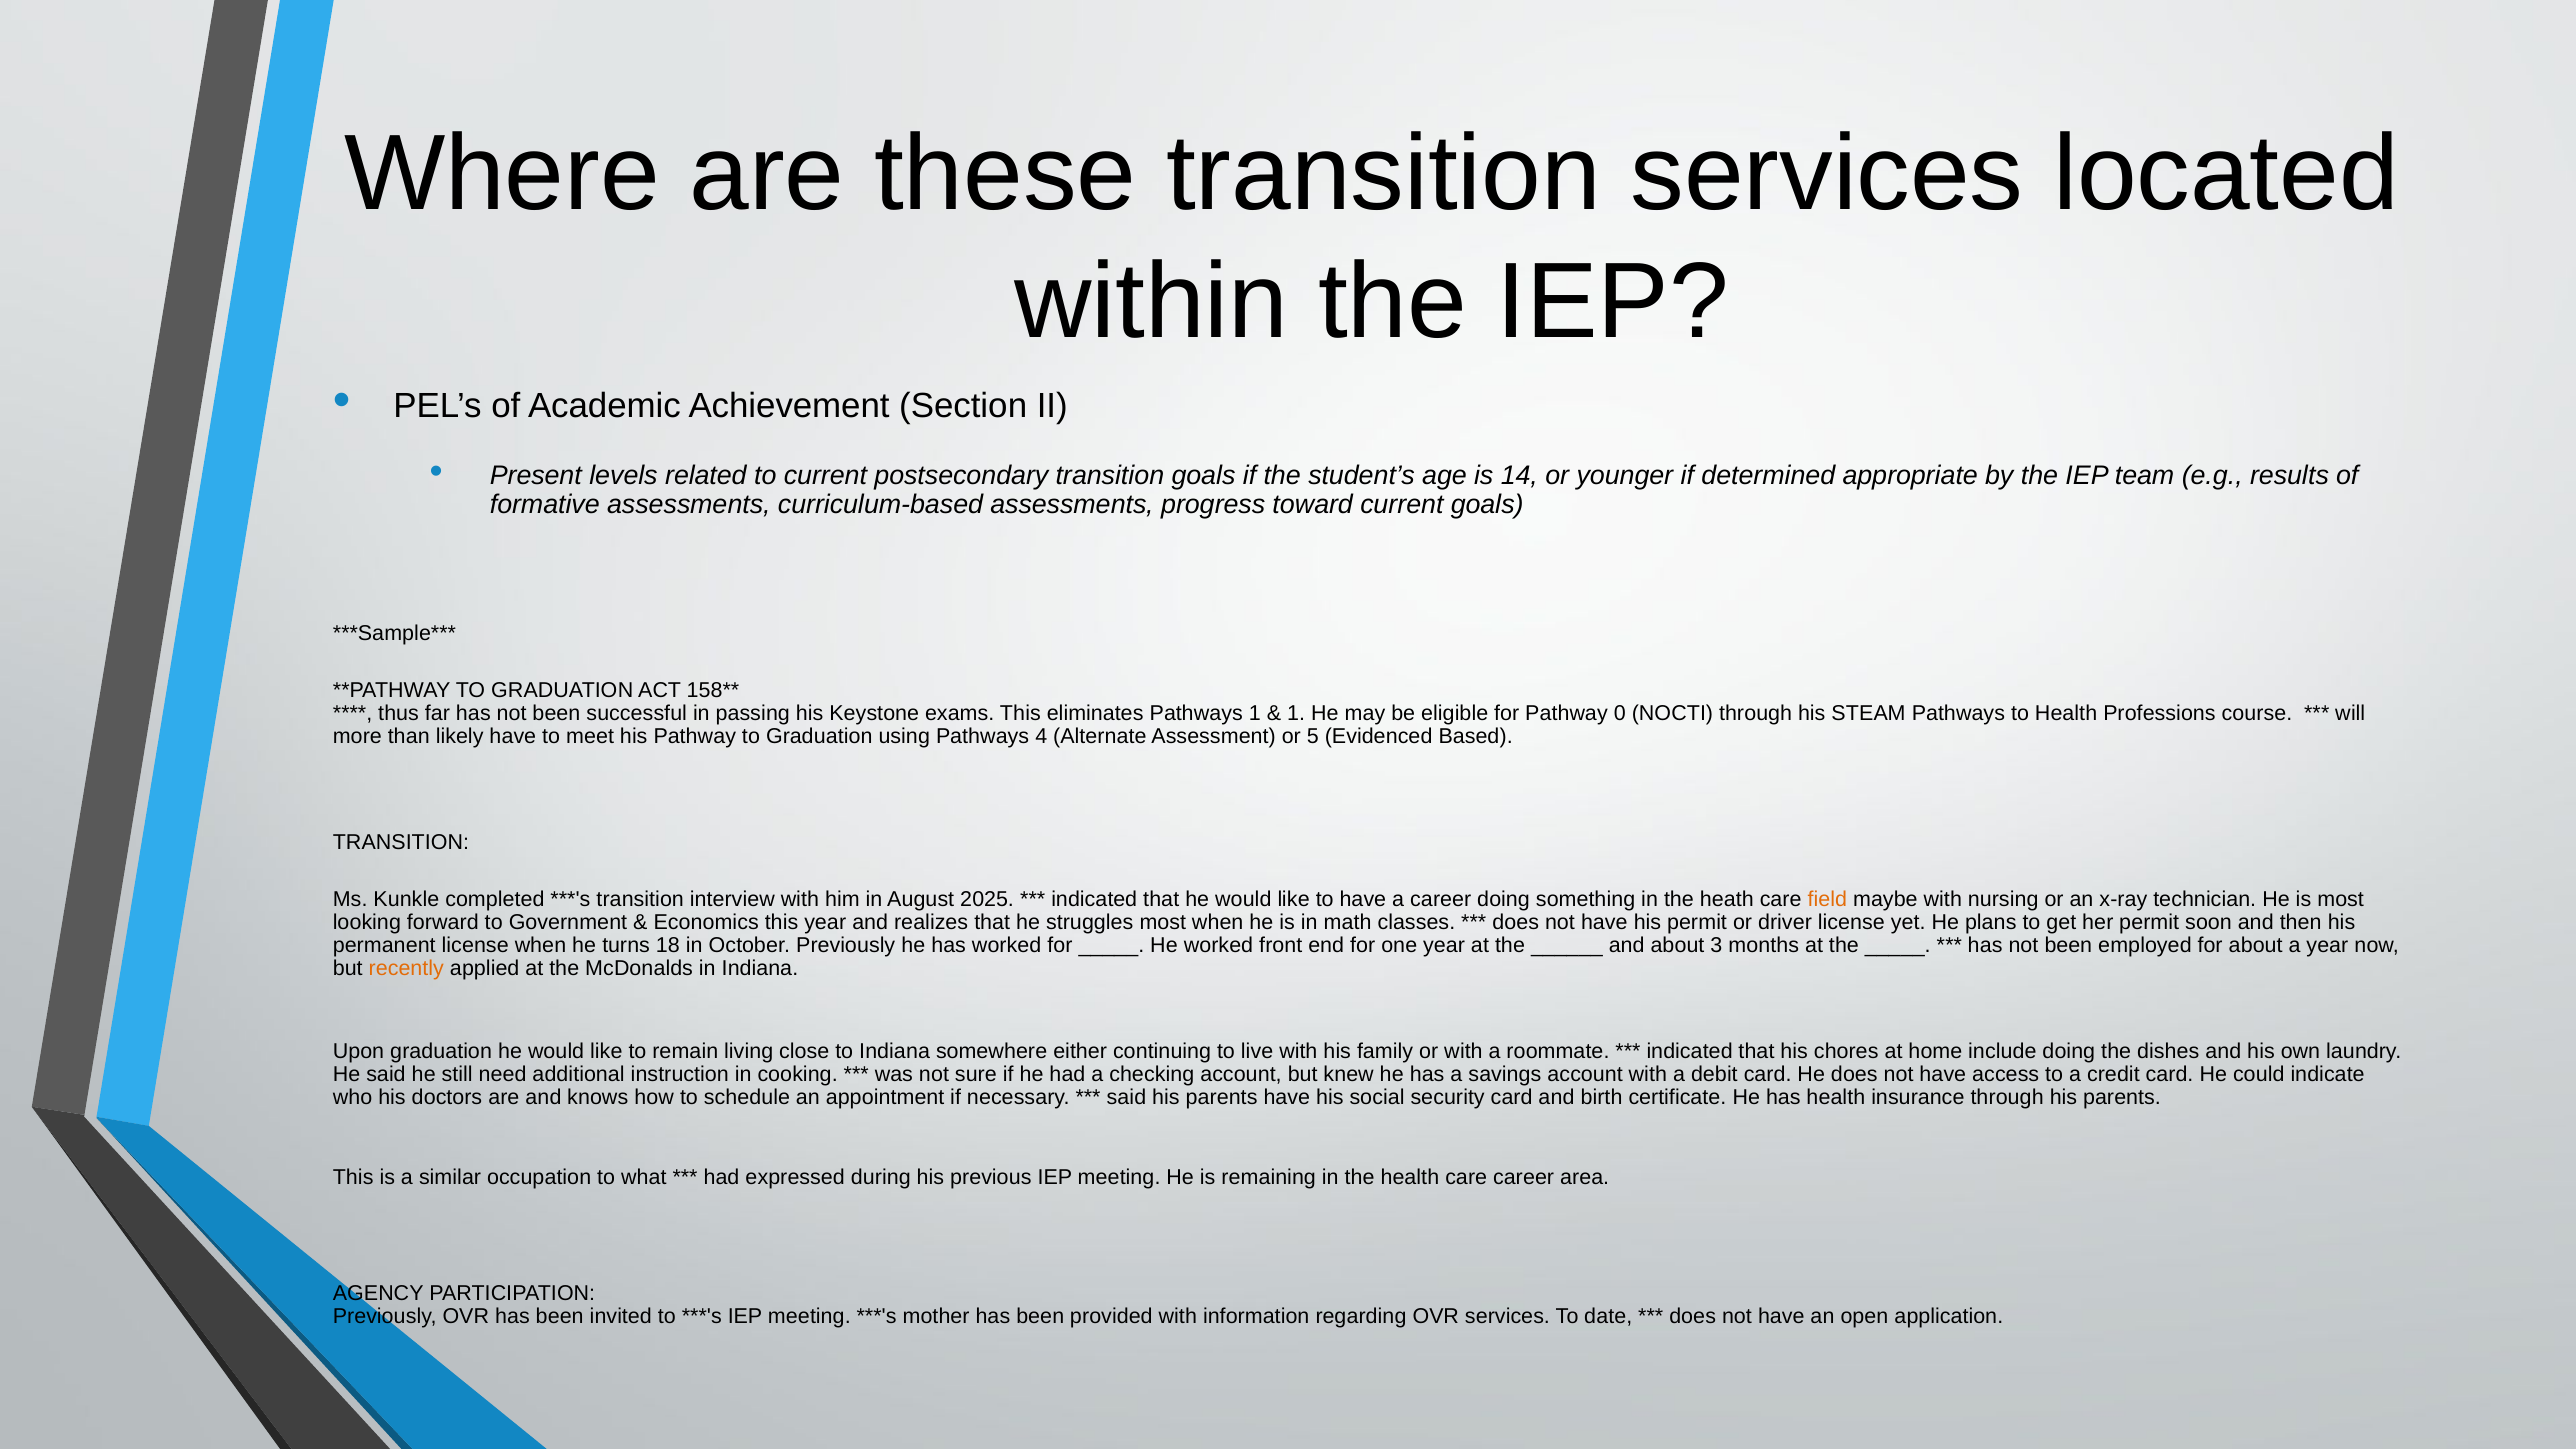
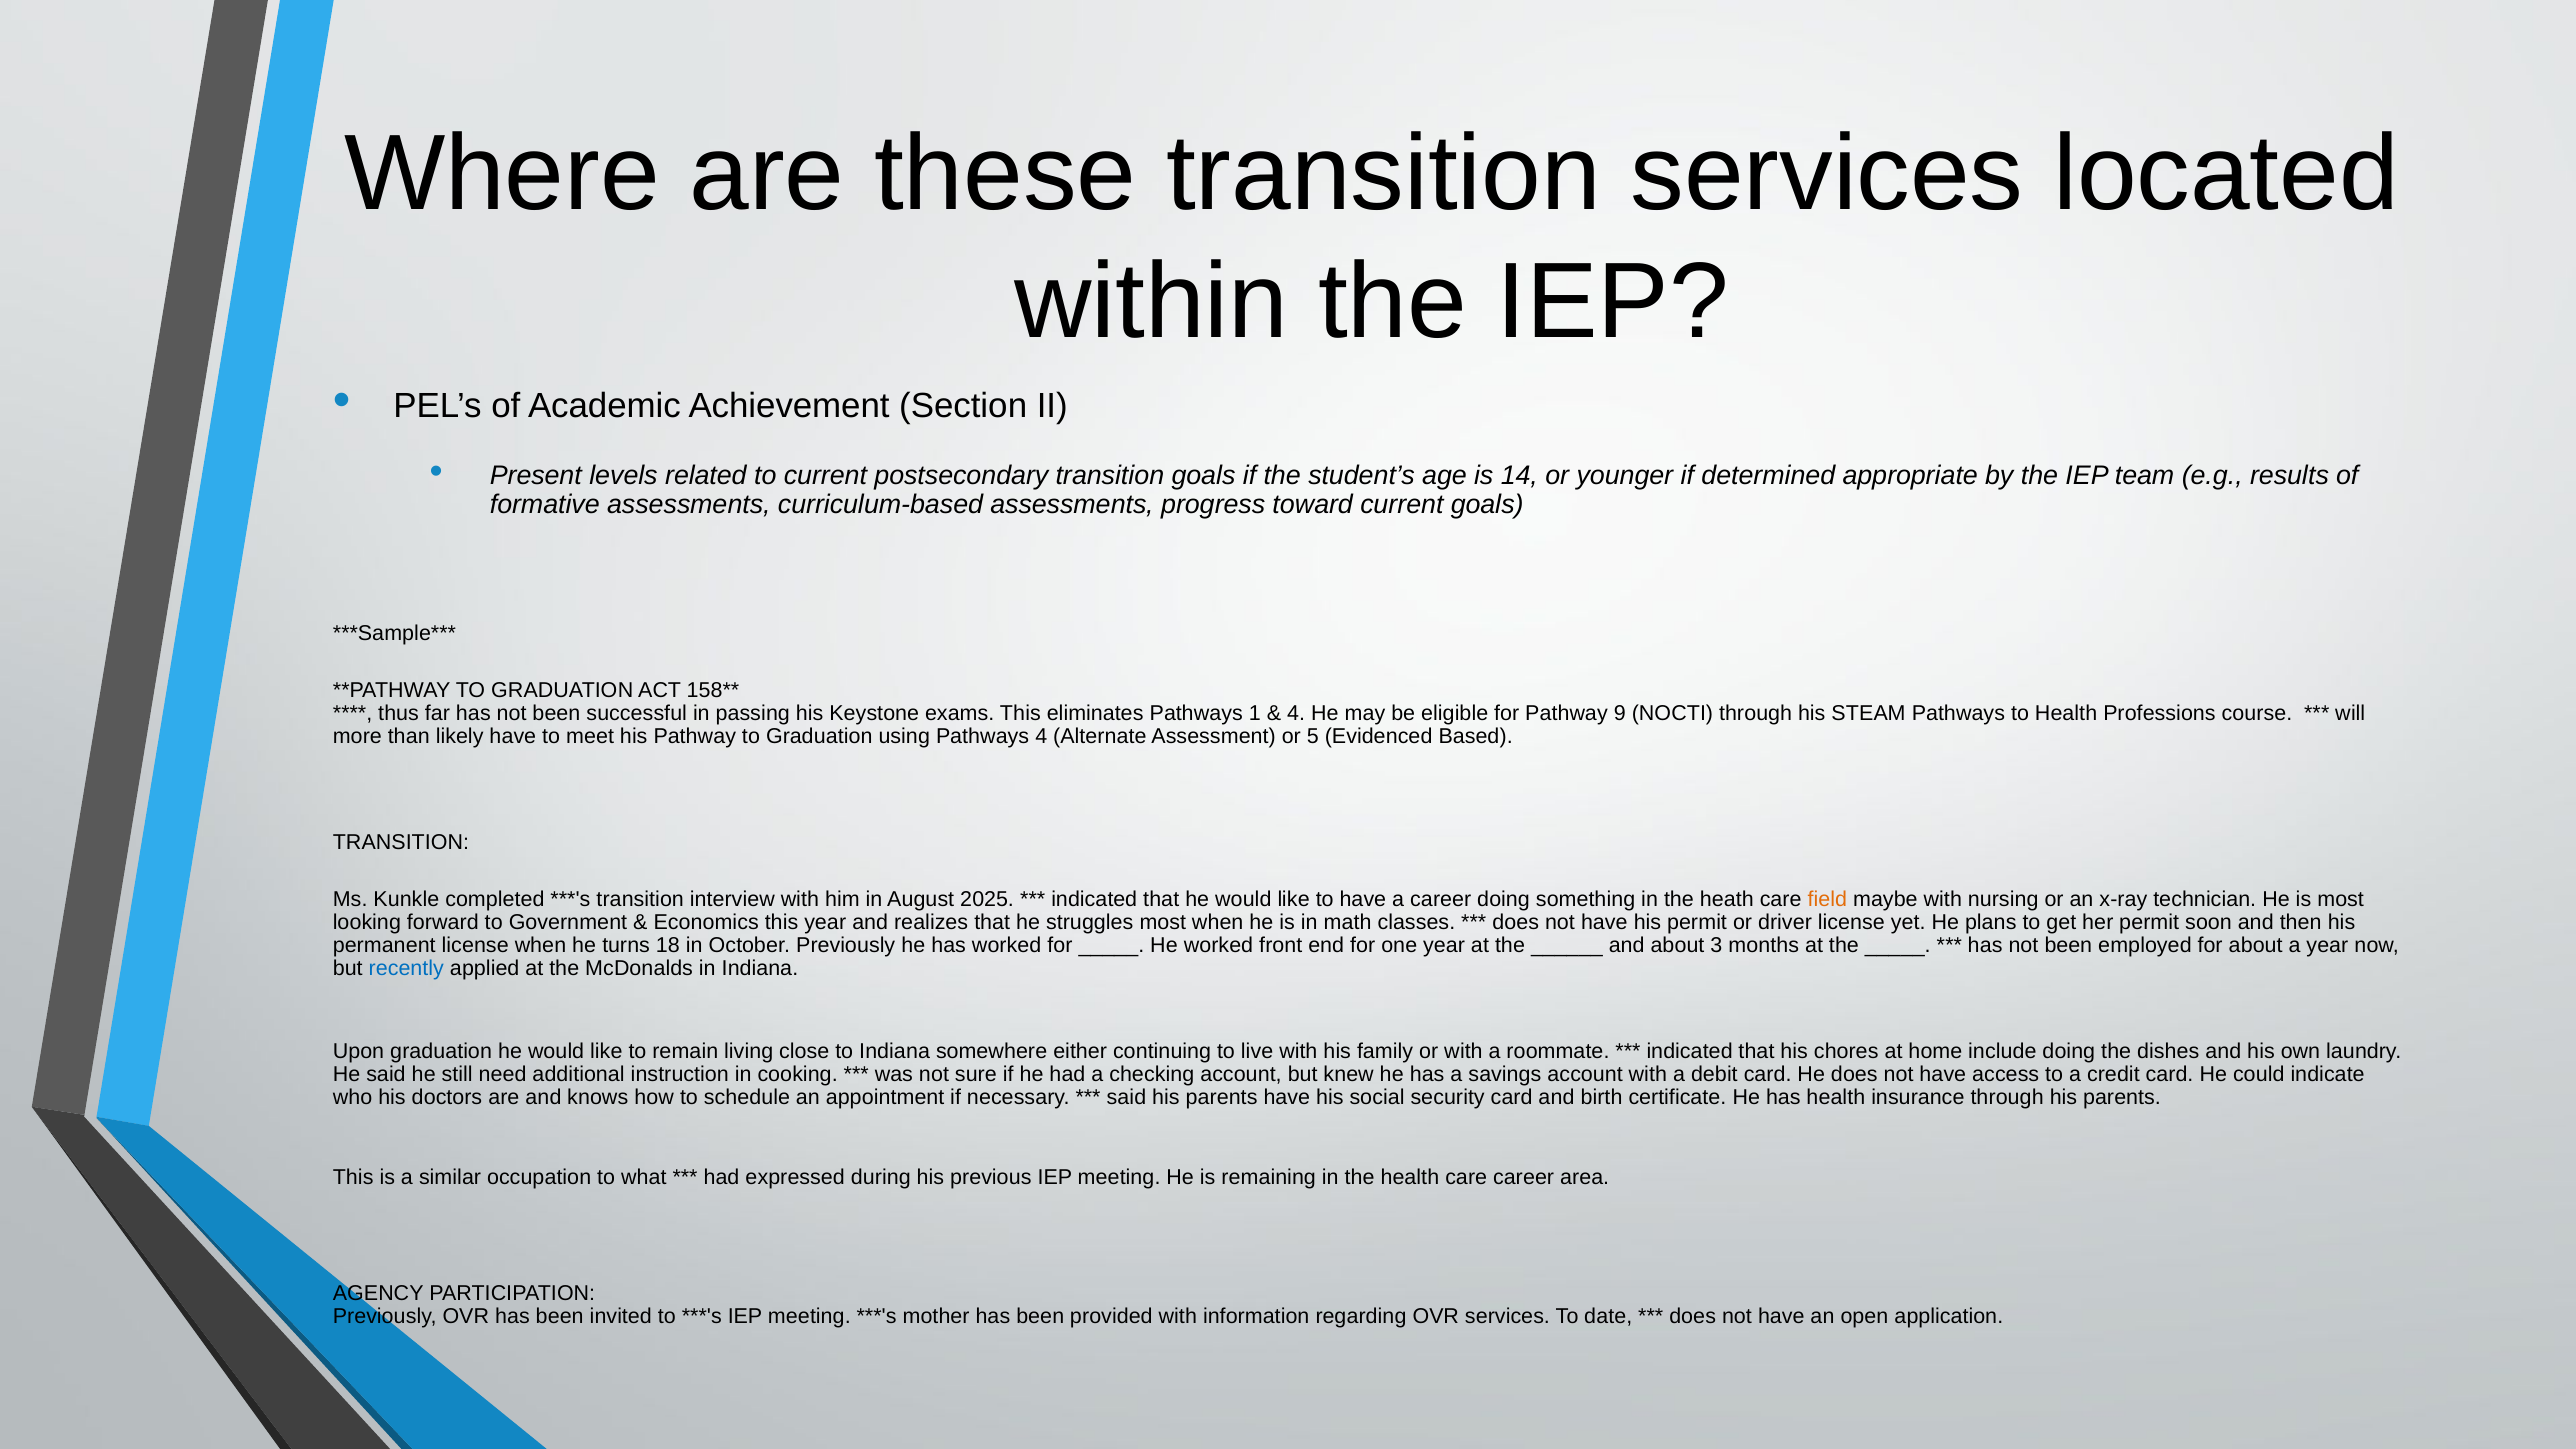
1 at (1296, 714): 1 -> 4
0: 0 -> 9
recently colour: orange -> blue
